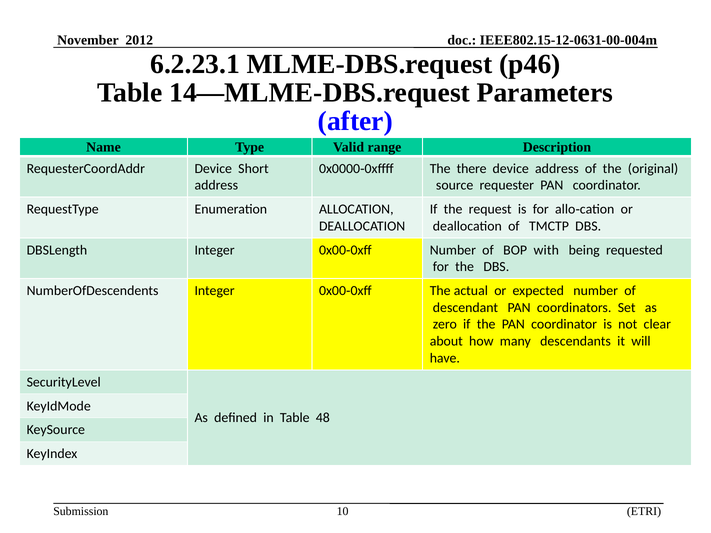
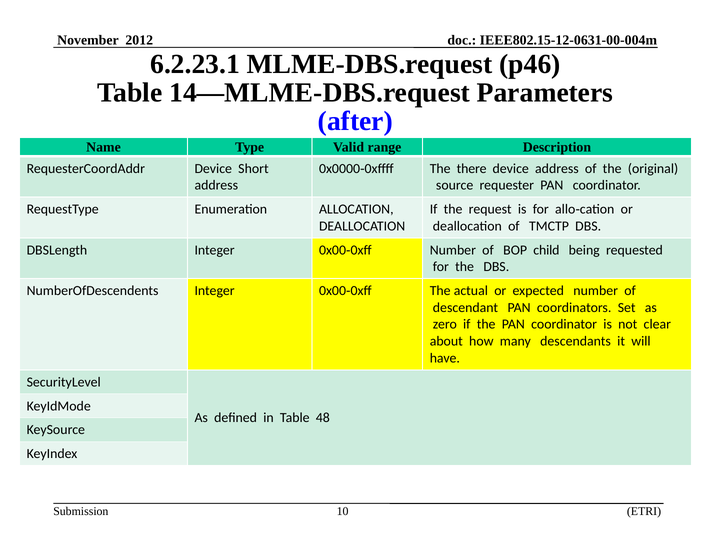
with: with -> child
